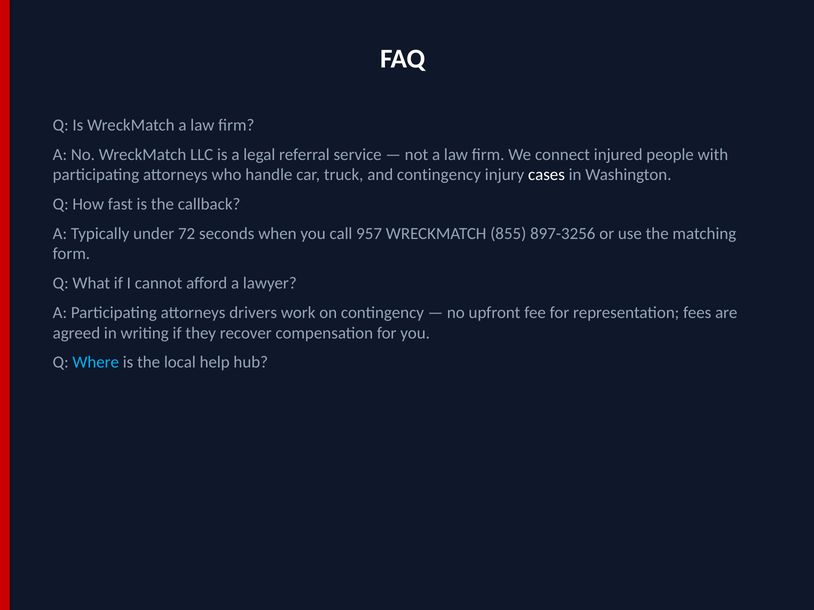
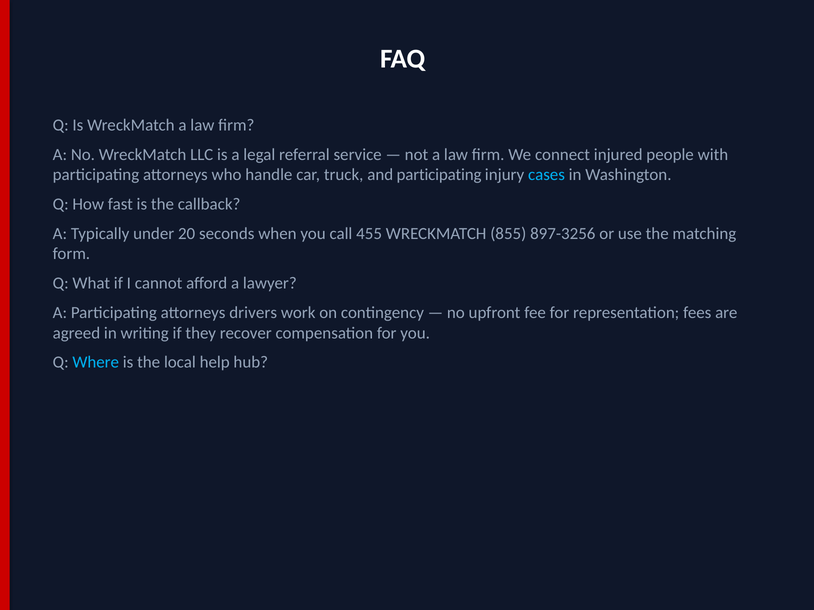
and contingency: contingency -> participating
cases colour: white -> light blue
72: 72 -> 20
957: 957 -> 455
